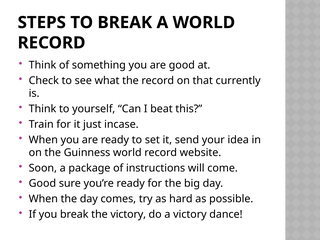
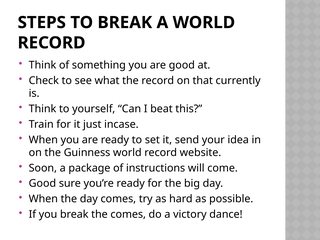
the victory: victory -> comes
